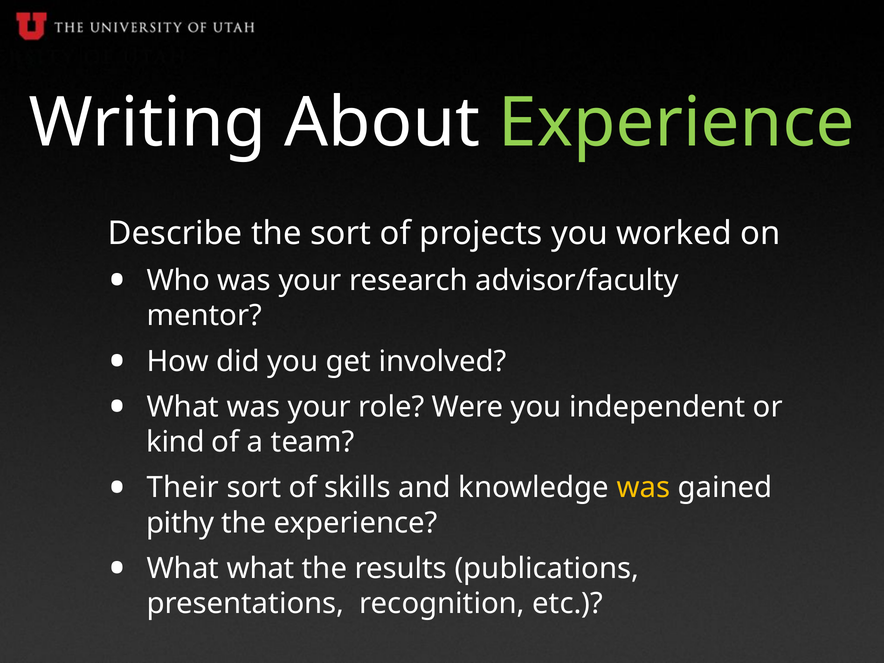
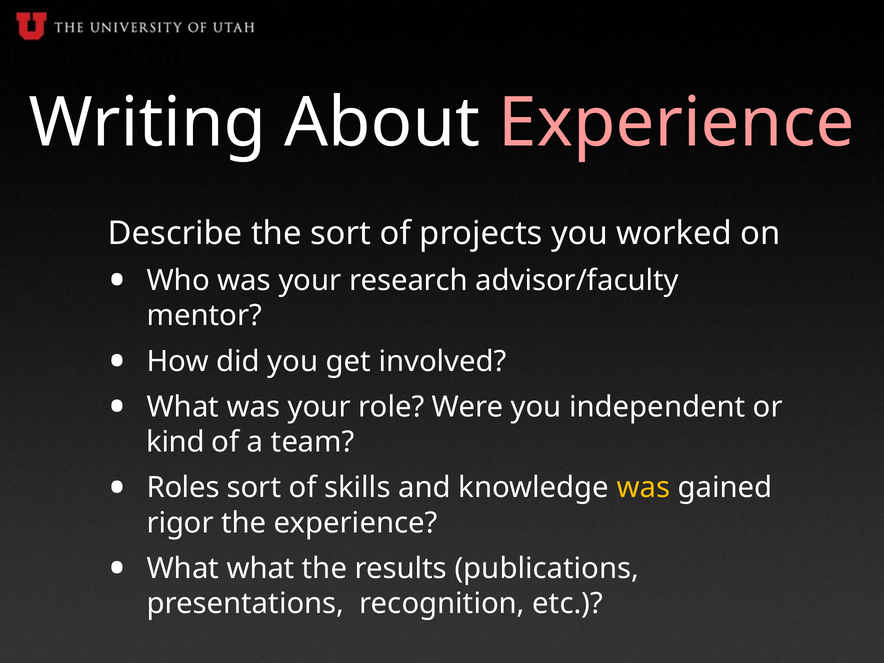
Experience at (676, 123) colour: light green -> pink
Their: Their -> Roles
pithy: pithy -> rigor
